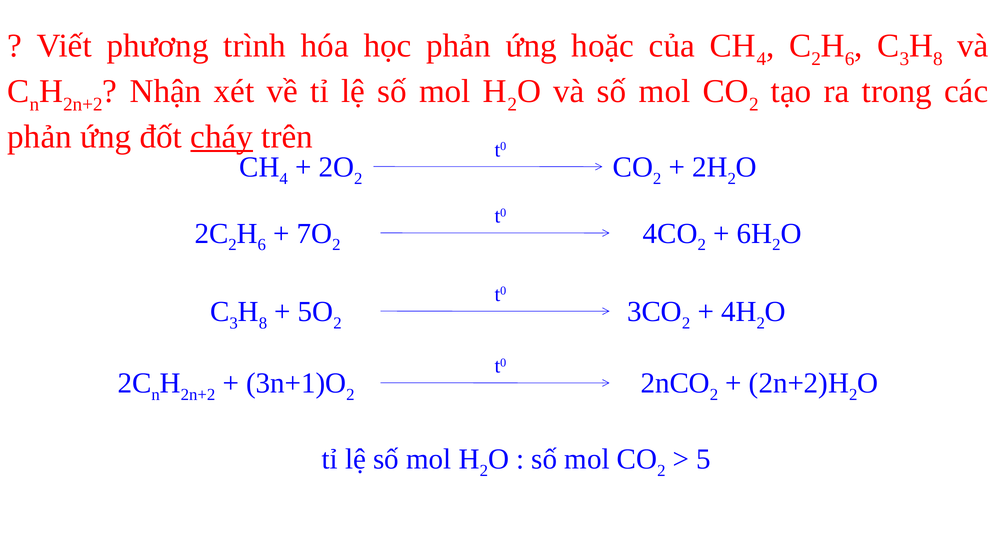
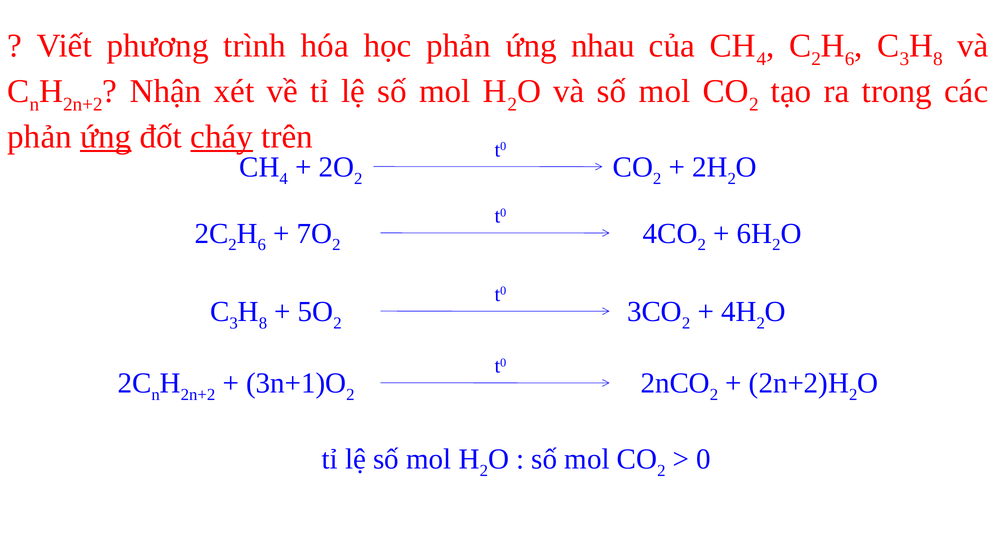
hoặc: hoặc -> nhau
ứng at (106, 137) underline: none -> present
5: 5 -> 0
